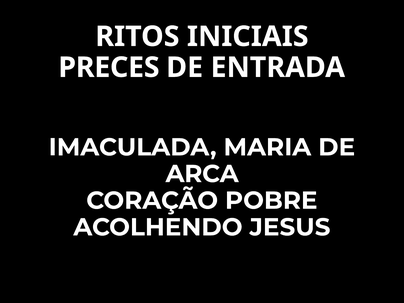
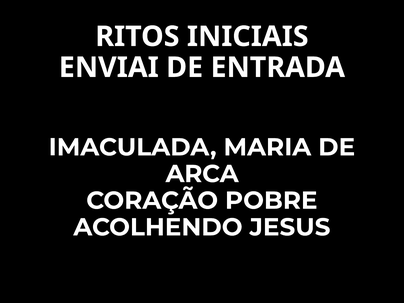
PRECES: PRECES -> ENVIAI
